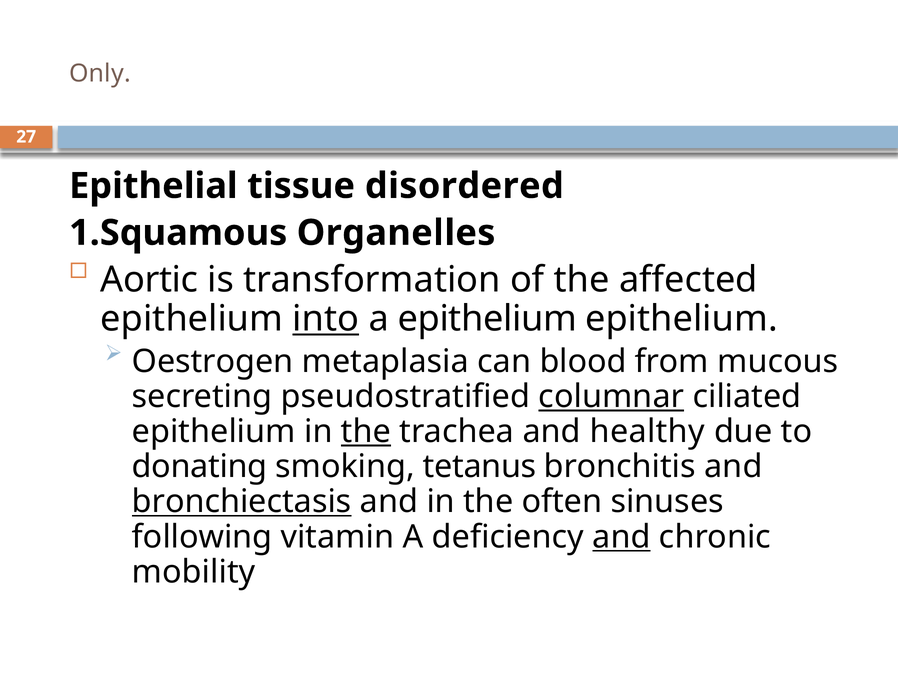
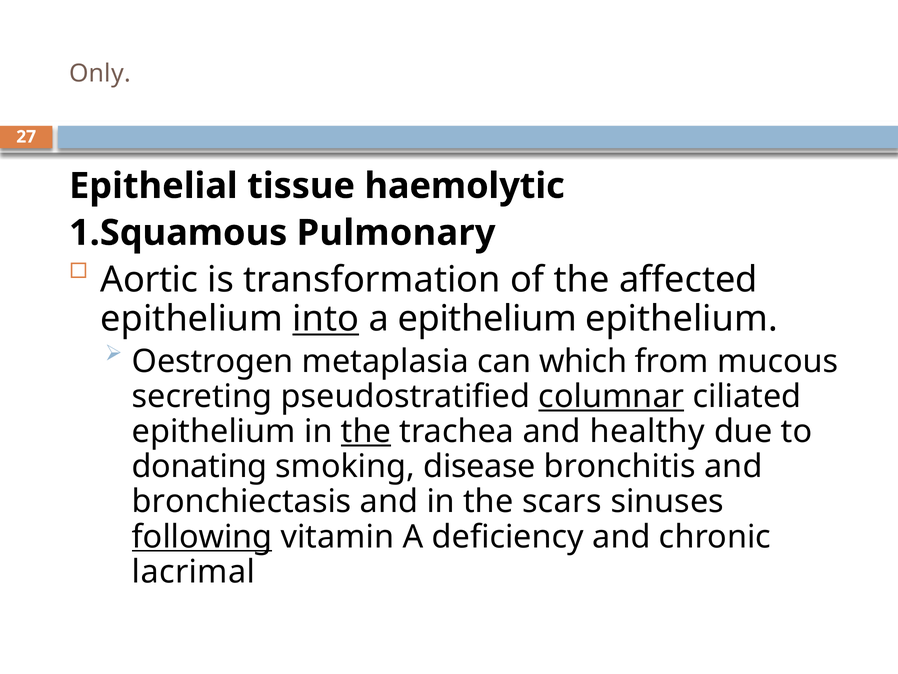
disordered: disordered -> haemolytic
Organelles: Organelles -> Pulmonary
blood: blood -> which
tetanus: tetanus -> disease
bronchiectasis underline: present -> none
often: often -> scars
following underline: none -> present
and at (621, 536) underline: present -> none
mobility: mobility -> lacrimal
